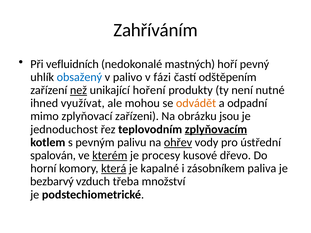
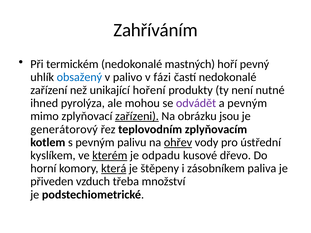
vefluidních: vefluidních -> termickém
častí odštěpením: odštěpením -> nedokonalé
než underline: present -> none
využívat: využívat -> pyrolýza
odvádět colour: orange -> purple
a odpadní: odpadní -> pevným
zařízeni underline: none -> present
jednoduchost: jednoduchost -> generátorový
zplyňovacím underline: present -> none
spalován: spalován -> kyslíkem
procesy: procesy -> odpadu
kapalné: kapalné -> štěpeny
bezbarvý: bezbarvý -> přiveden
